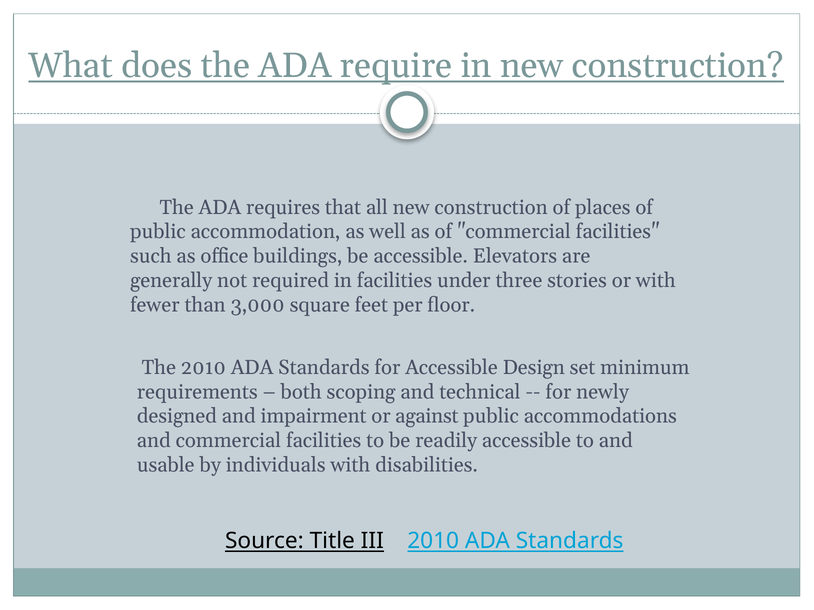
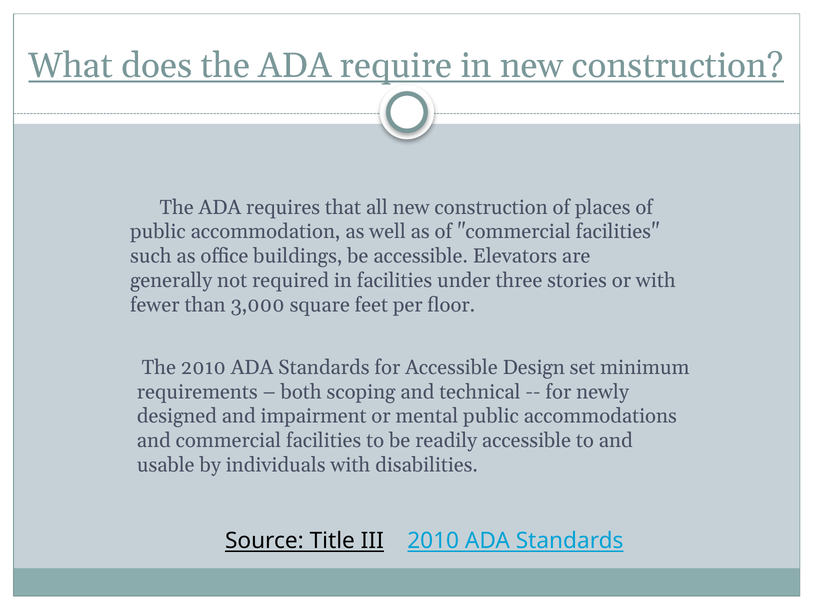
against: against -> mental
